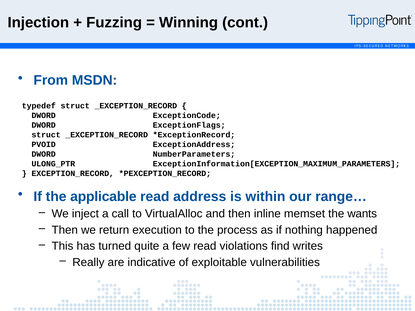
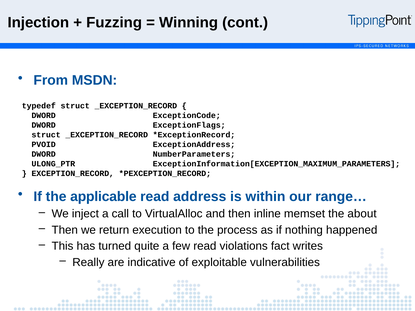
wants: wants -> about
find: find -> fact
